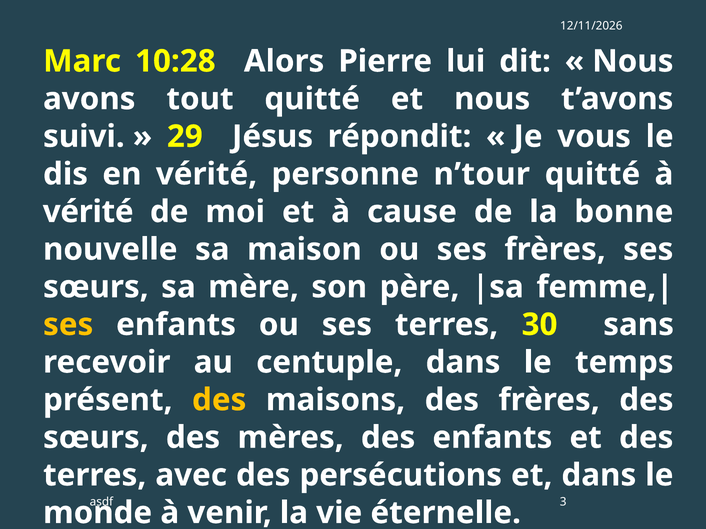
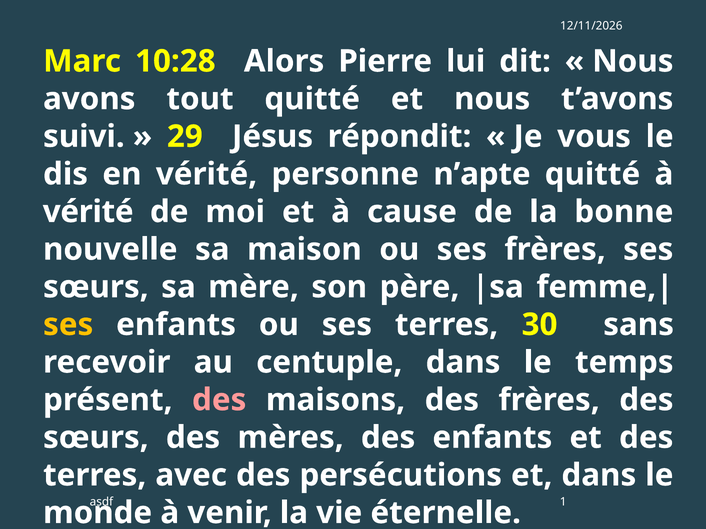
n’tour: n’tour -> n’apte
des at (219, 400) colour: yellow -> pink
3: 3 -> 1
